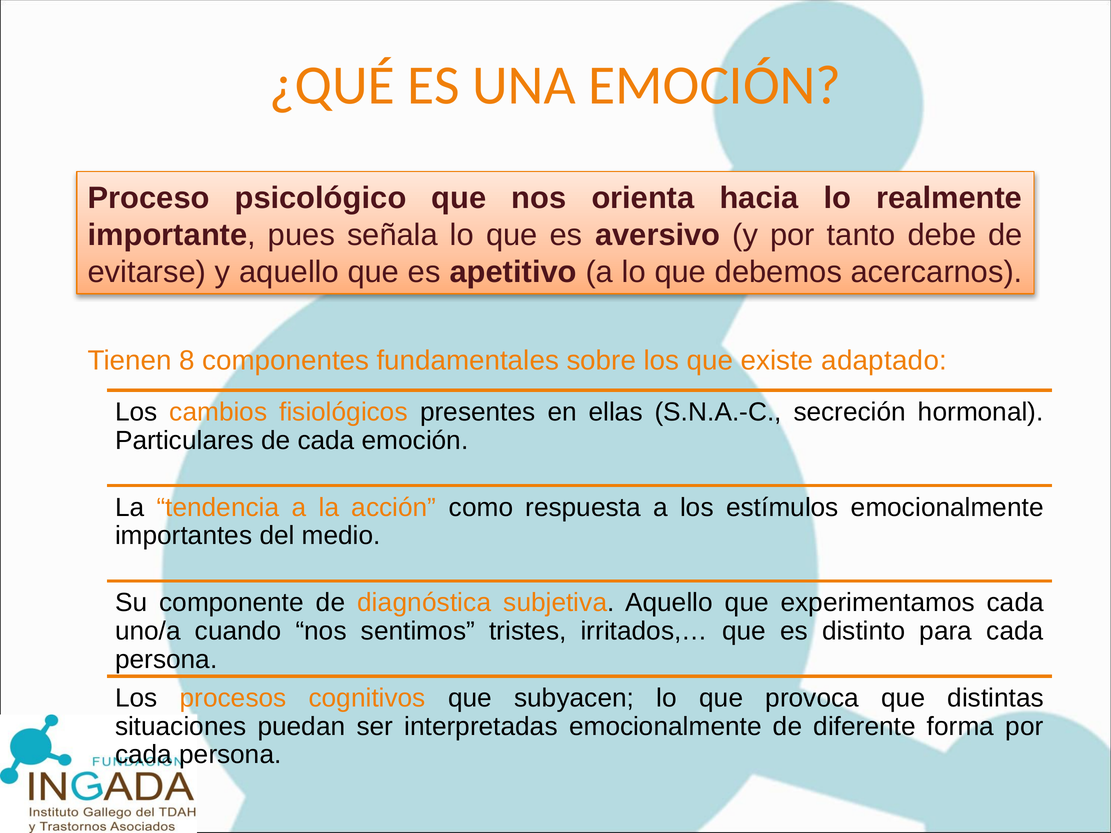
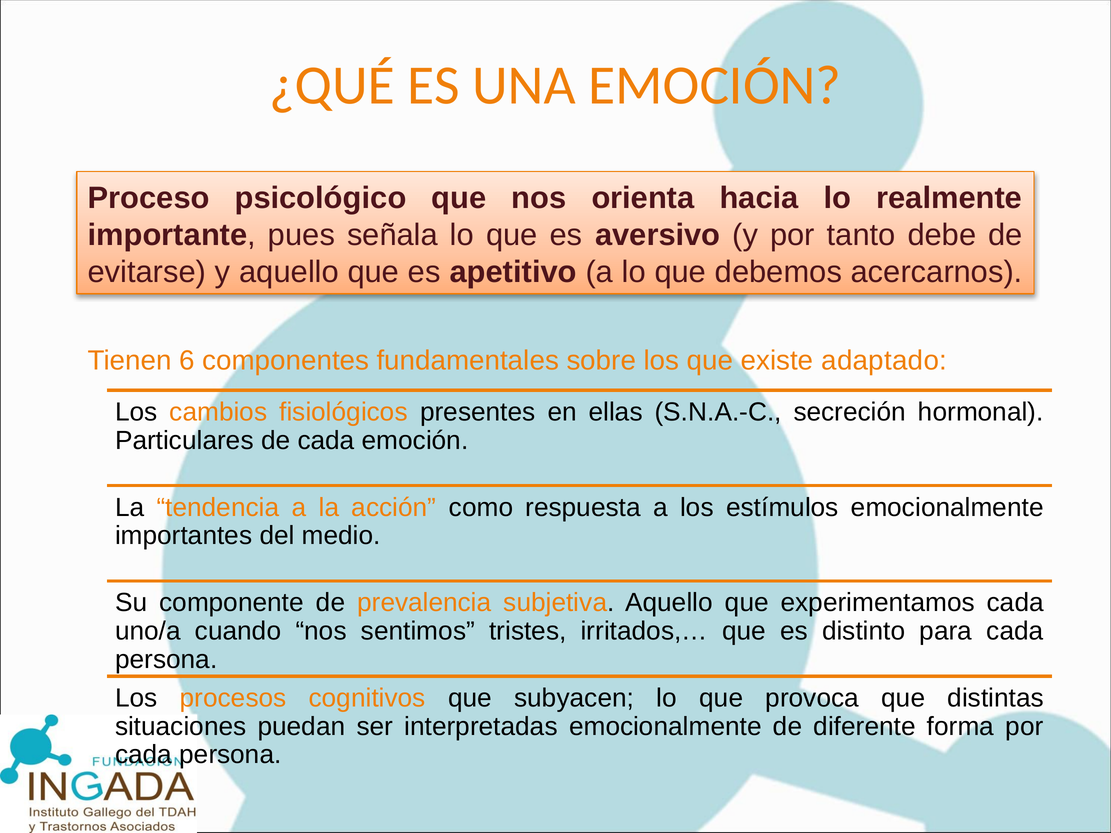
8: 8 -> 6
diagnóstica: diagnóstica -> prevalencia
